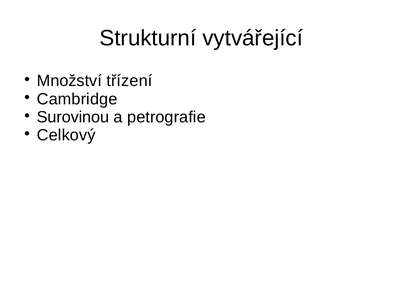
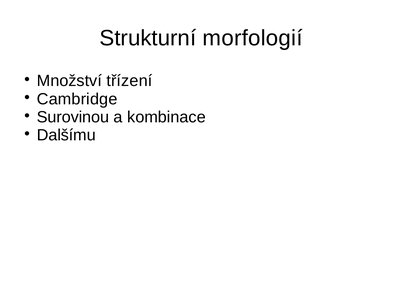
vytvářející: vytvářející -> morfologií
petrografie: petrografie -> kombinace
Celkový: Celkový -> Dalšímu
